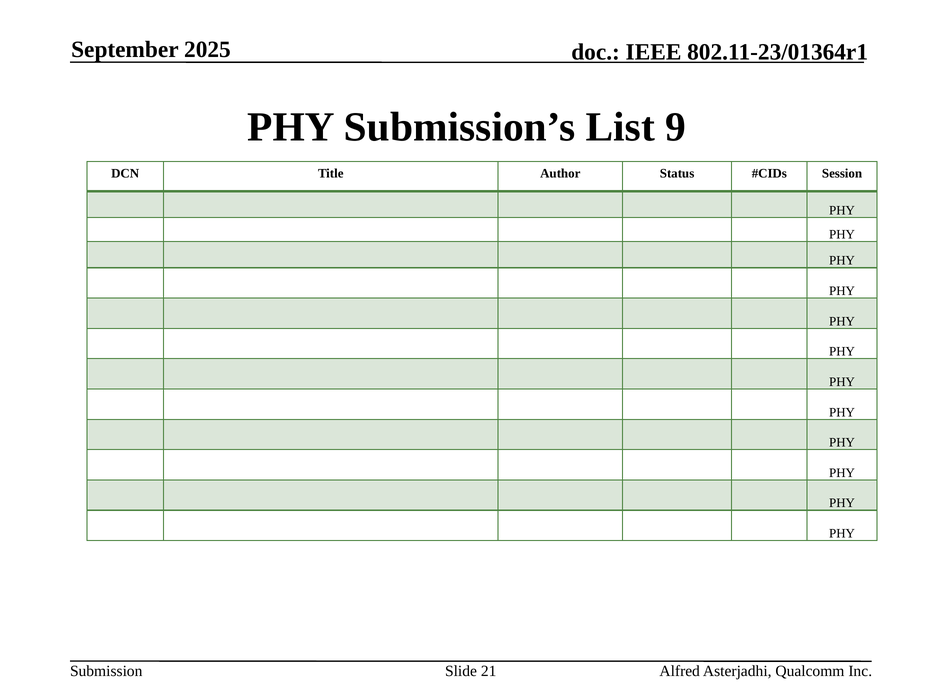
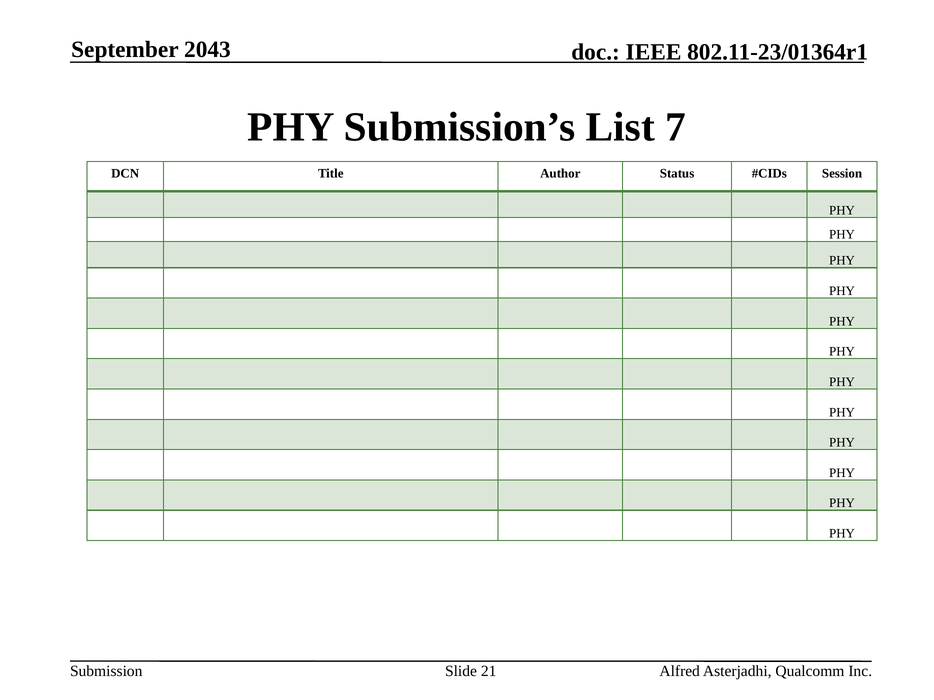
2025: 2025 -> 2043
9: 9 -> 7
